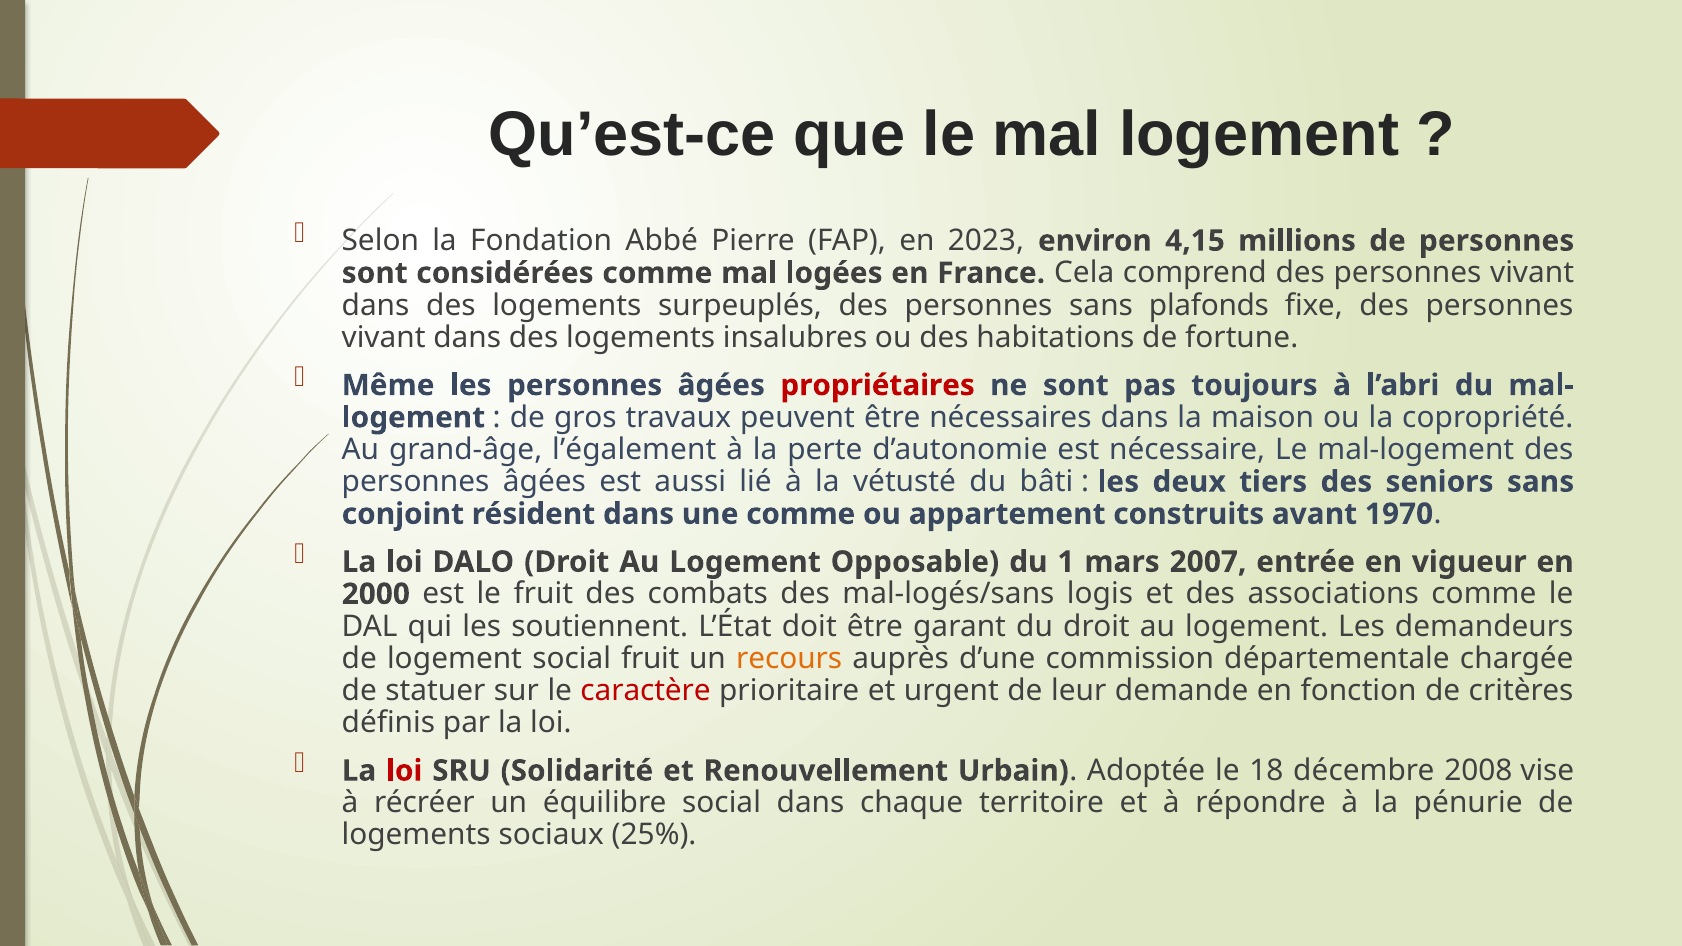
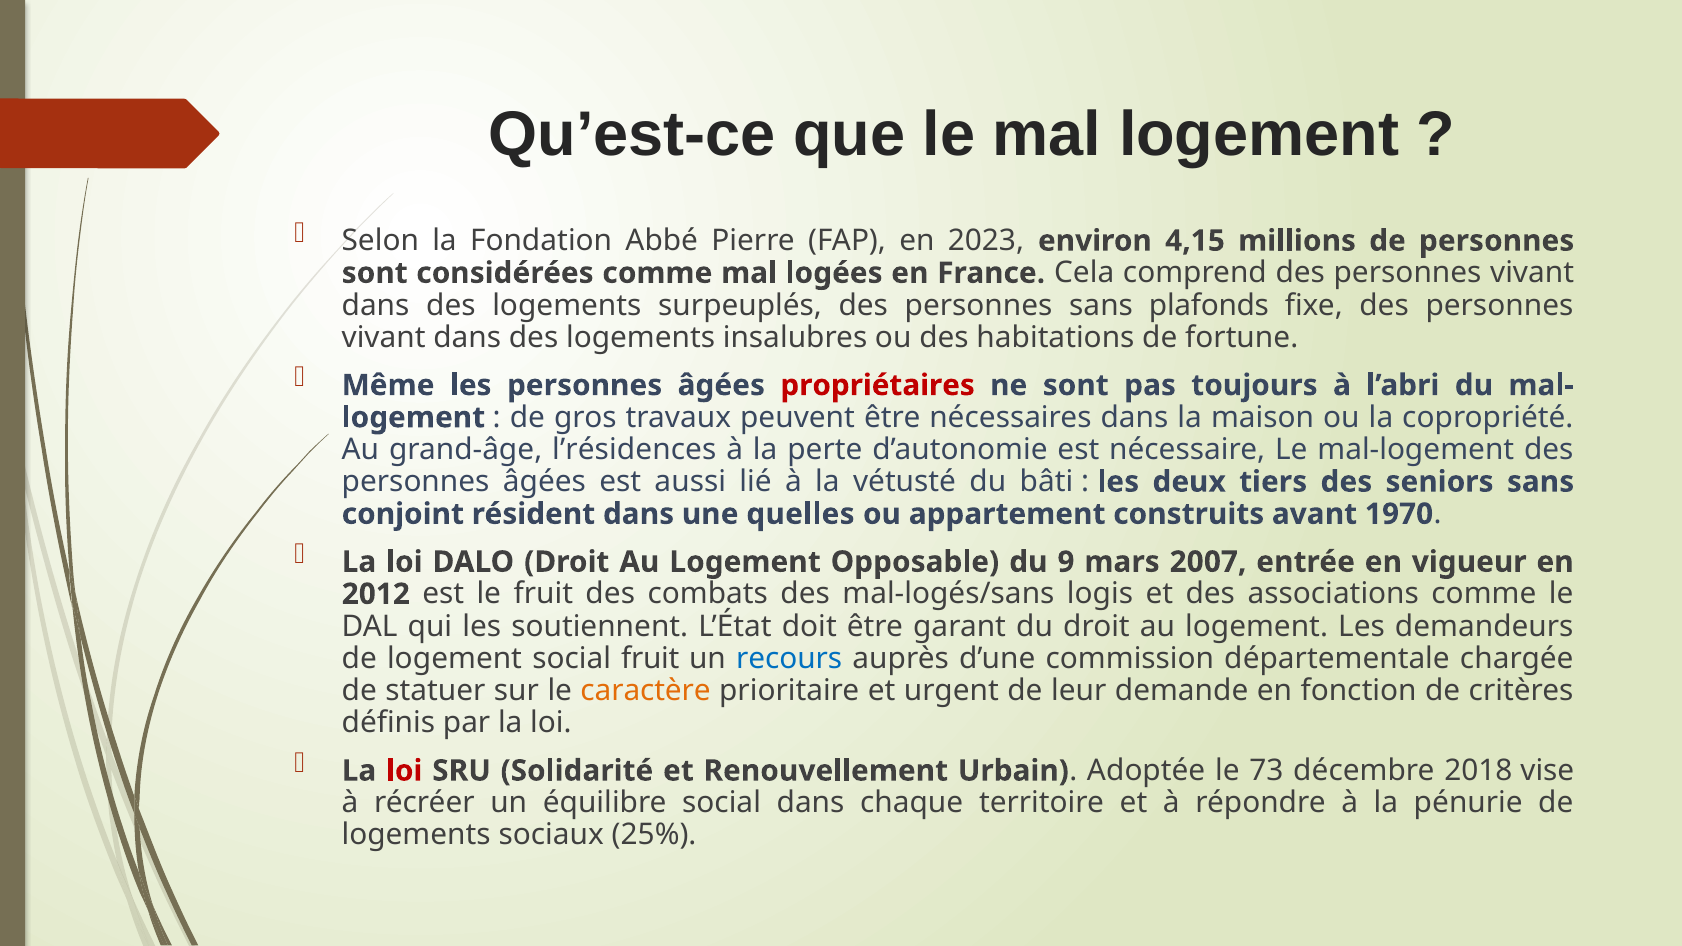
l’également: l’également -> l’résidences
une comme: comme -> quelles
1: 1 -> 9
2000: 2000 -> 2012
recours colour: orange -> blue
caractère colour: red -> orange
18: 18 -> 73
2008: 2008 -> 2018
